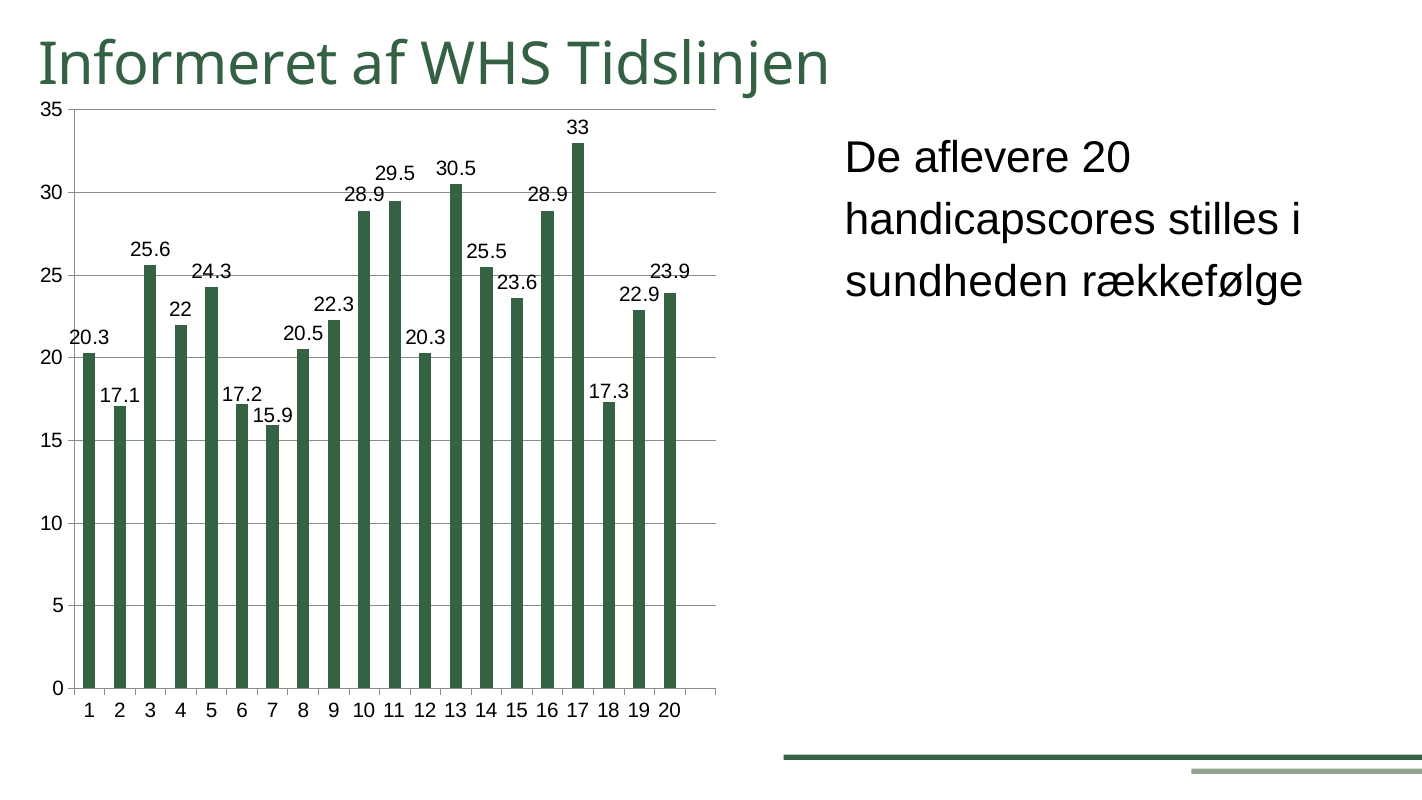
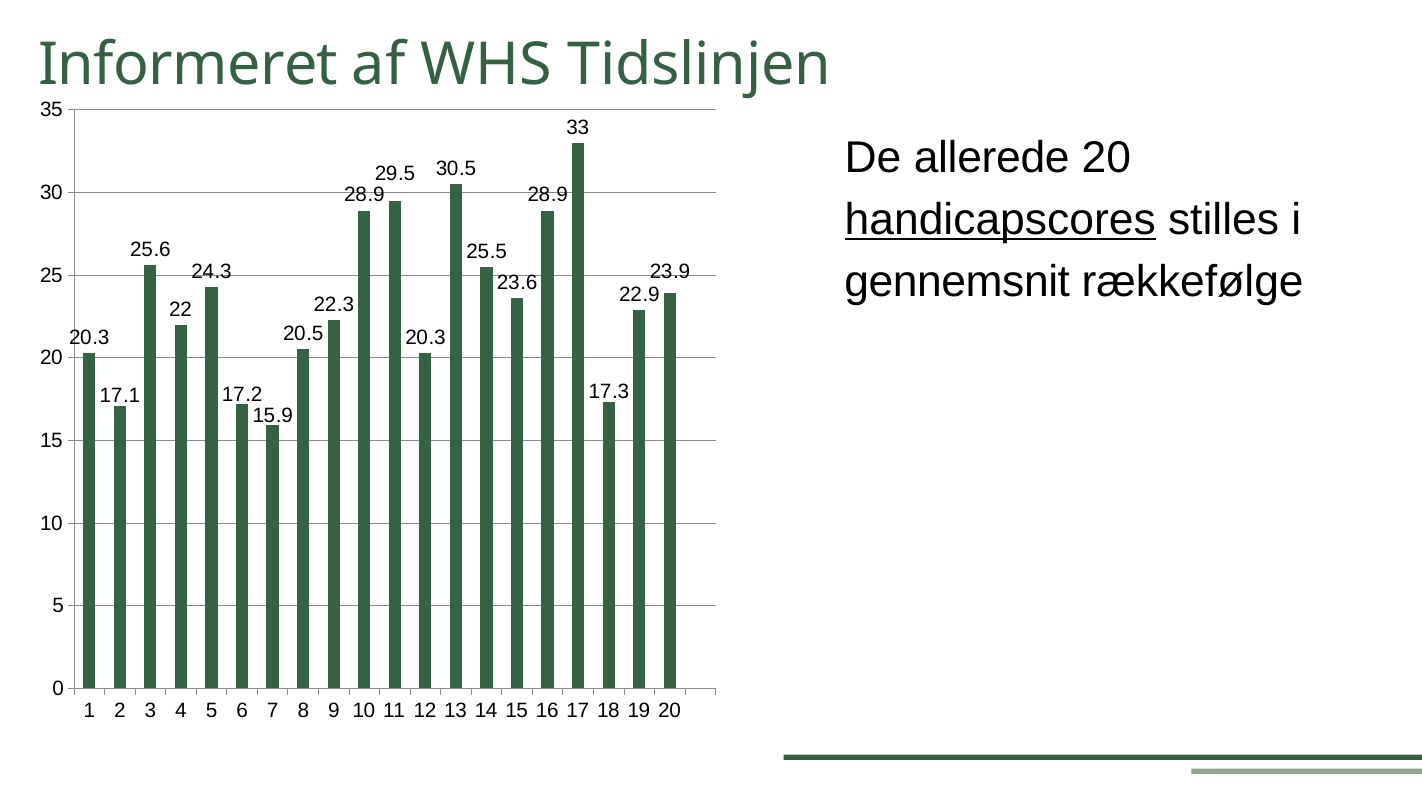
aflevere: aflevere -> allerede
handicapscores underline: none -> present
sundheden: sundheden -> gennemsnit
